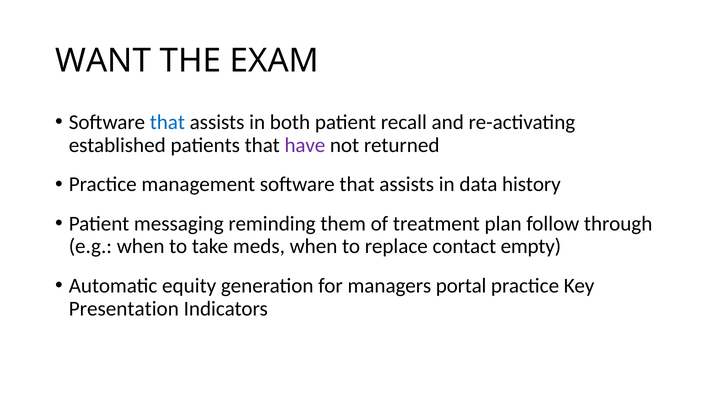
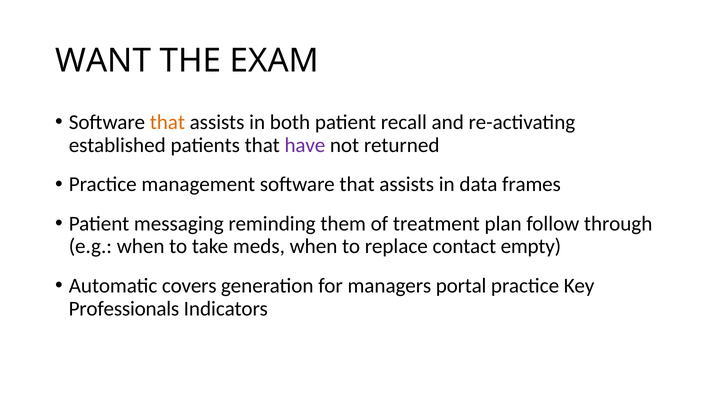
that at (167, 122) colour: blue -> orange
history: history -> frames
equity: equity -> covers
Presentation: Presentation -> Professionals
